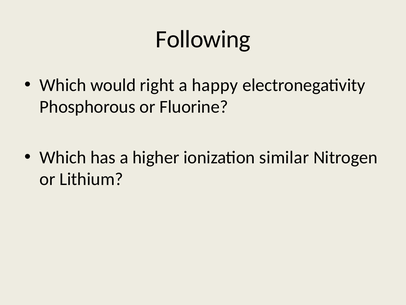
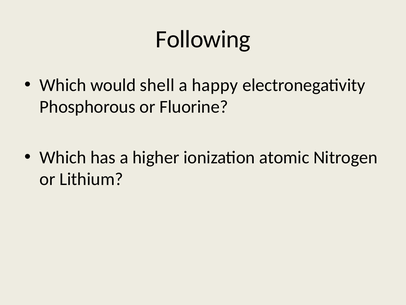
right: right -> shell
similar: similar -> atomic
